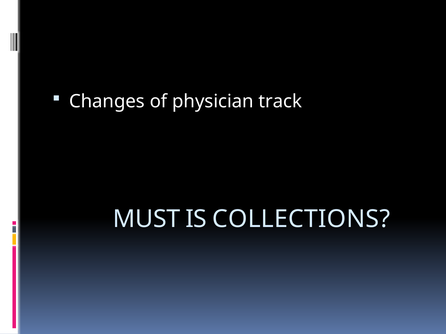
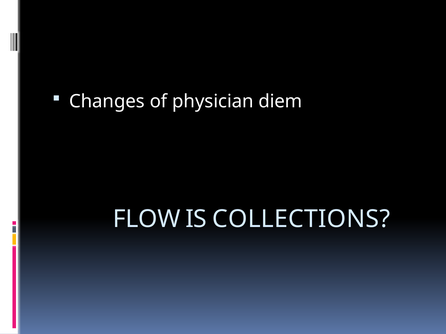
track: track -> diem
MUST: MUST -> FLOW
